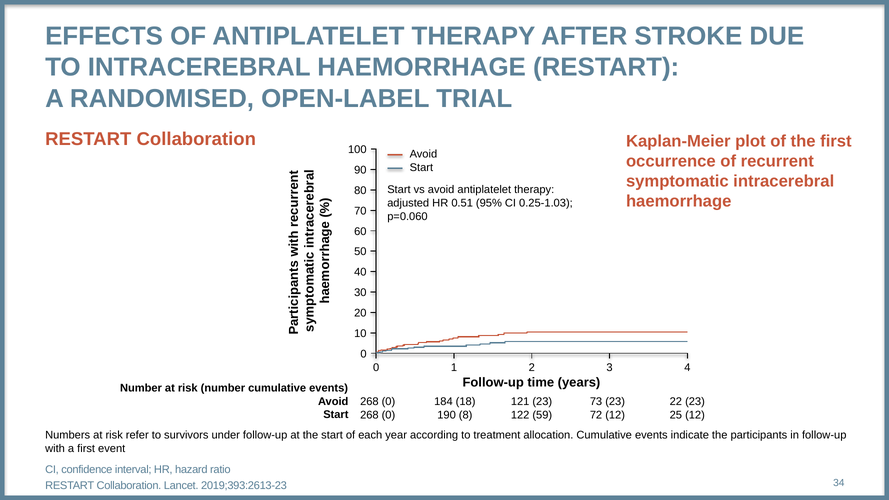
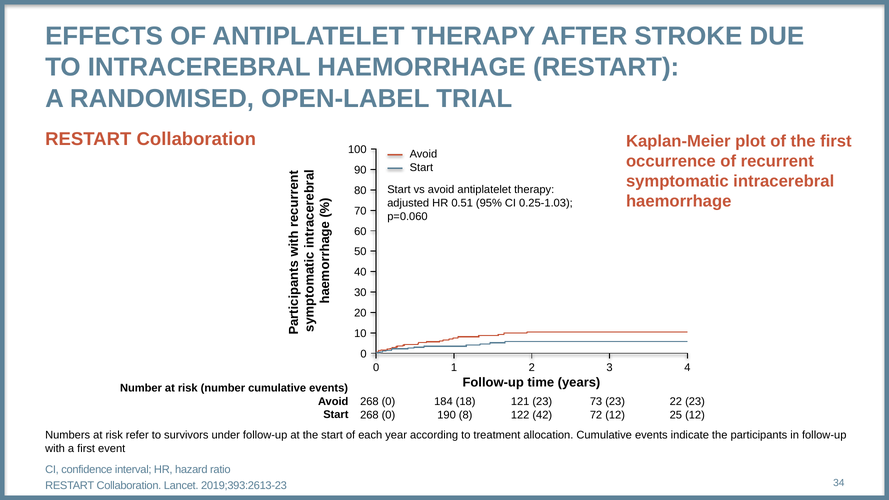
59: 59 -> 42
